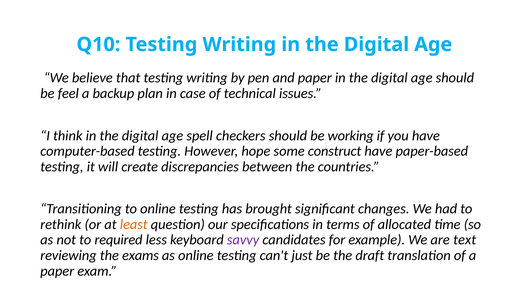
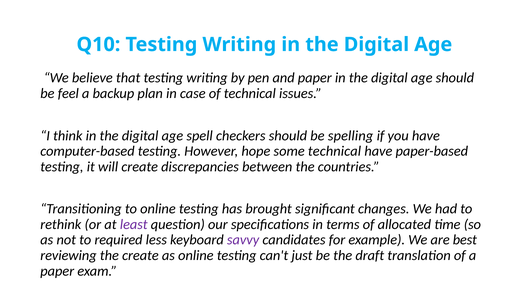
working: working -> spelling
some construct: construct -> technical
least colour: orange -> purple
text: text -> best
the exams: exams -> create
